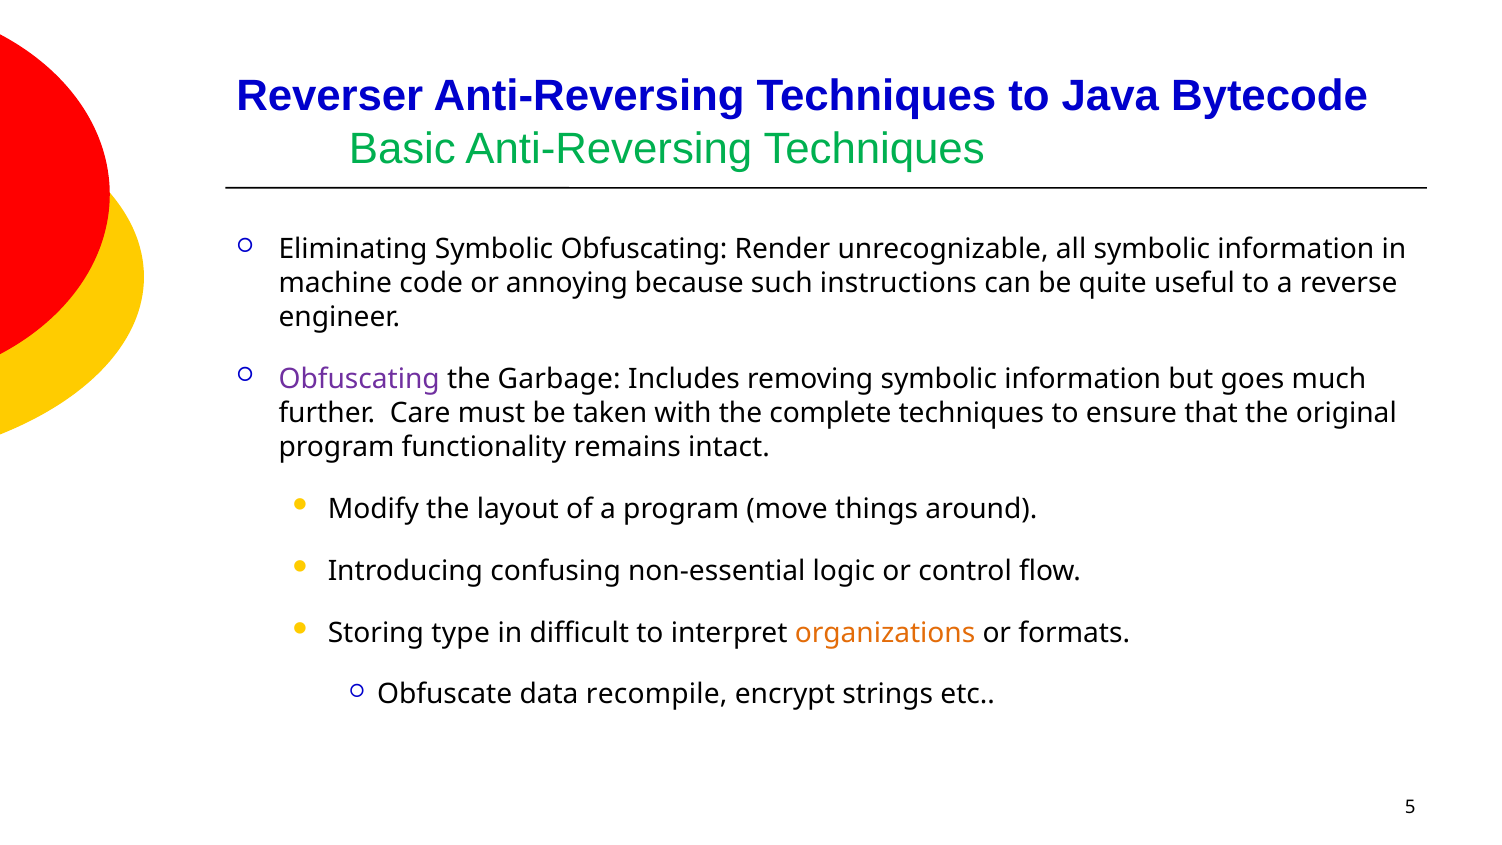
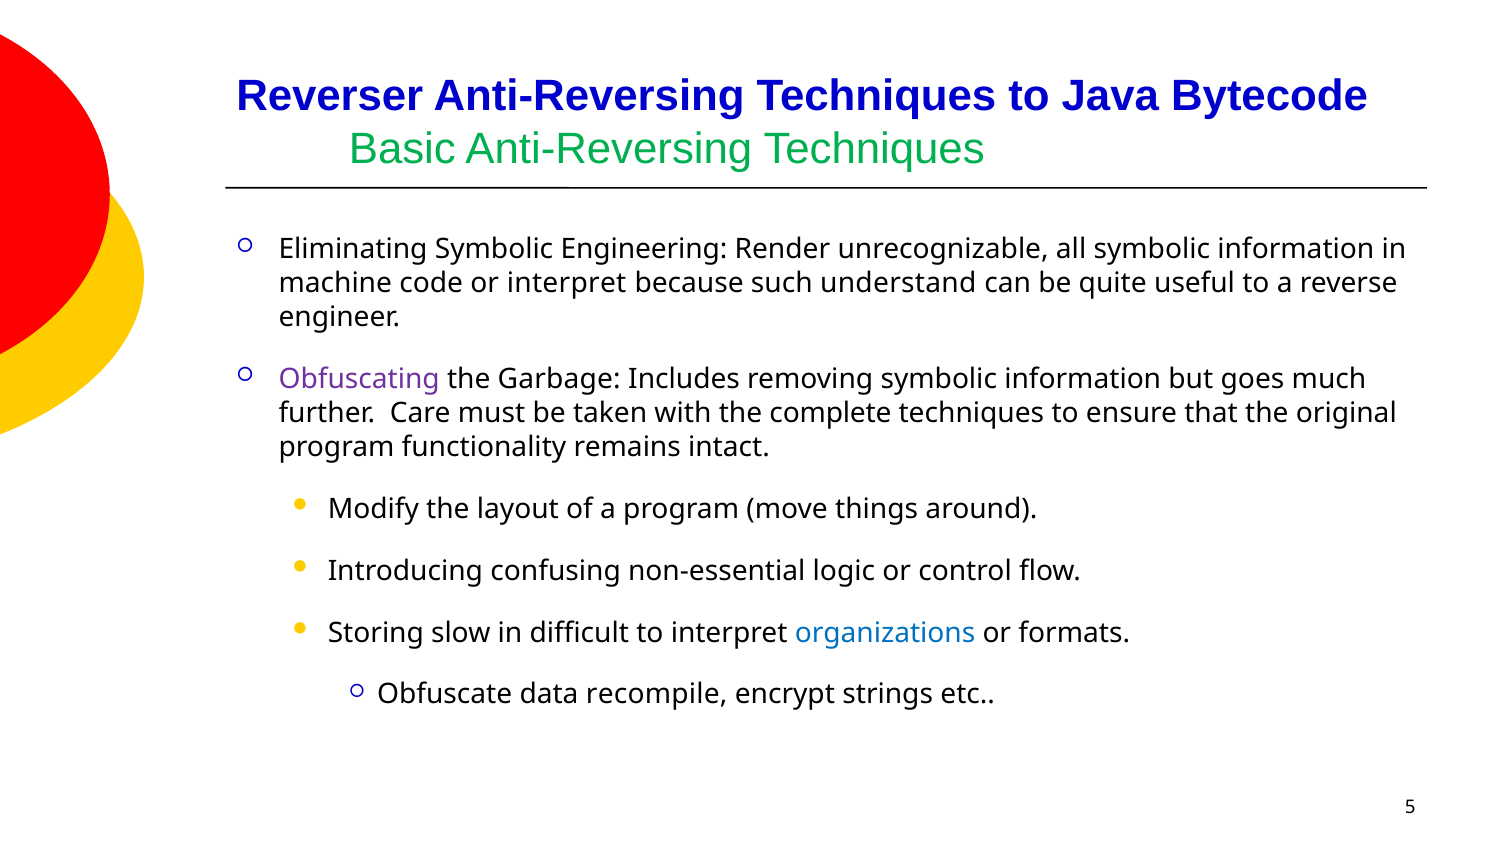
Symbolic Obfuscating: Obfuscating -> Engineering
or annoying: annoying -> interpret
instructions: instructions -> understand
type: type -> slow
organizations colour: orange -> blue
